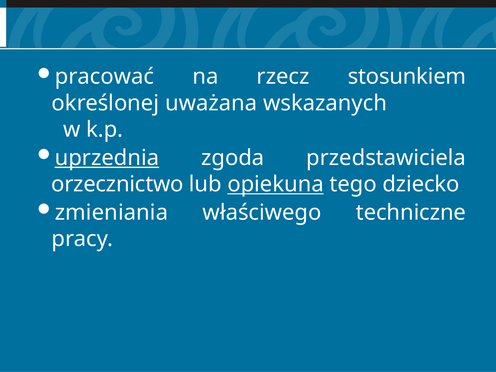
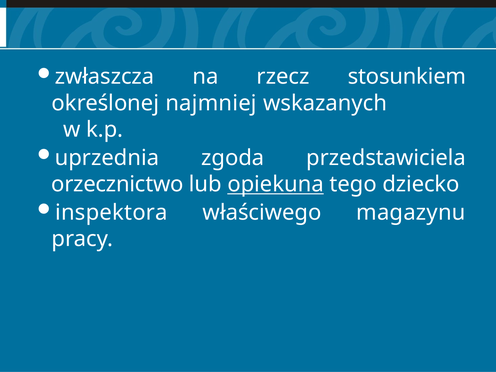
pracować: pracować -> zwłaszcza
uważana: uważana -> najmniej
uprzednia underline: present -> none
zmieniania: zmieniania -> inspektora
techniczne: techniczne -> magazynu
